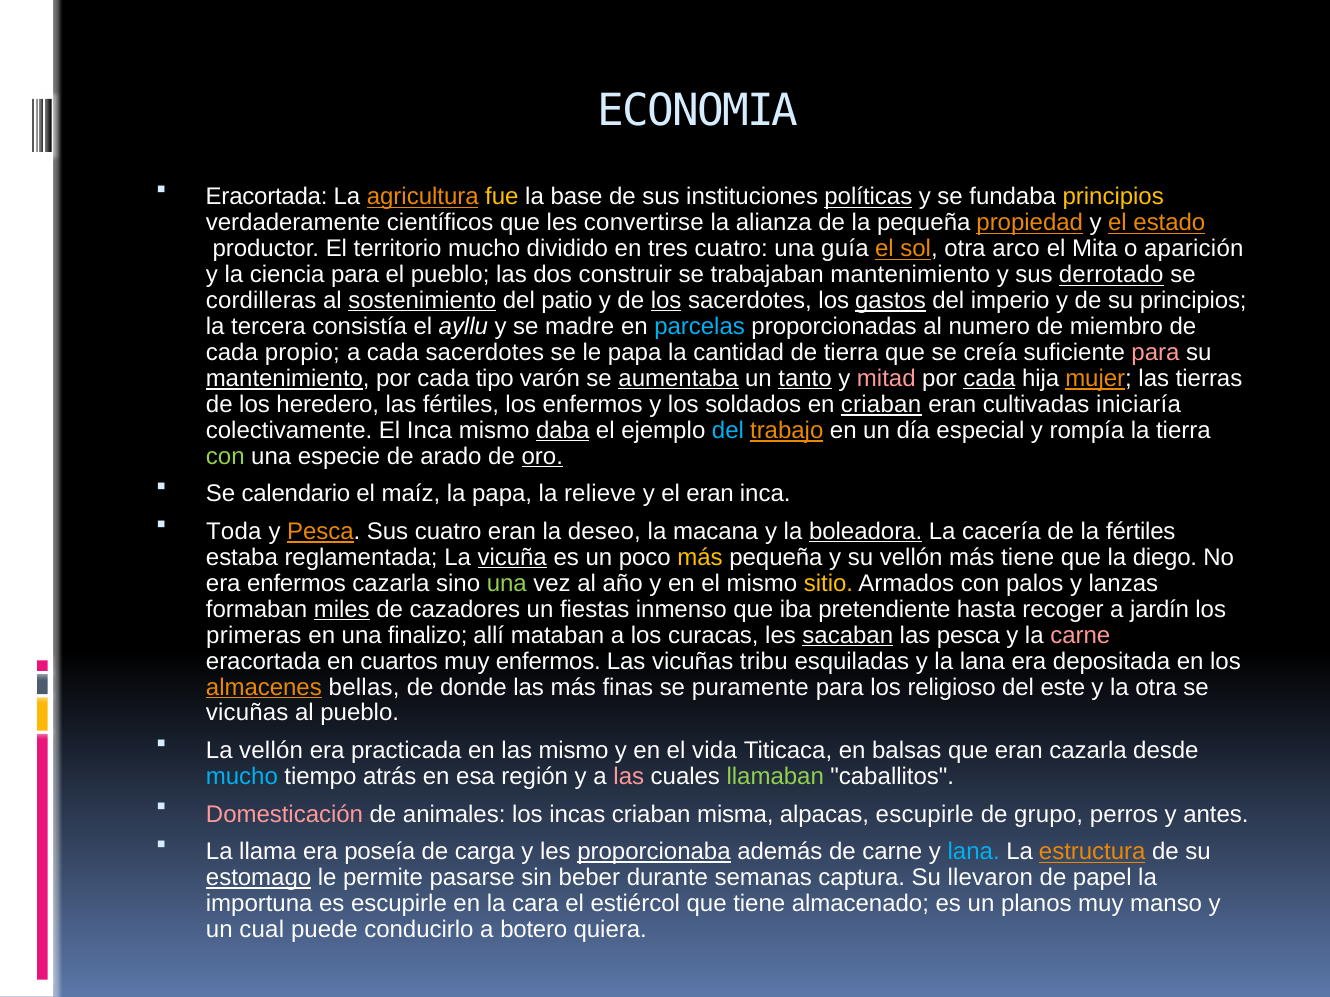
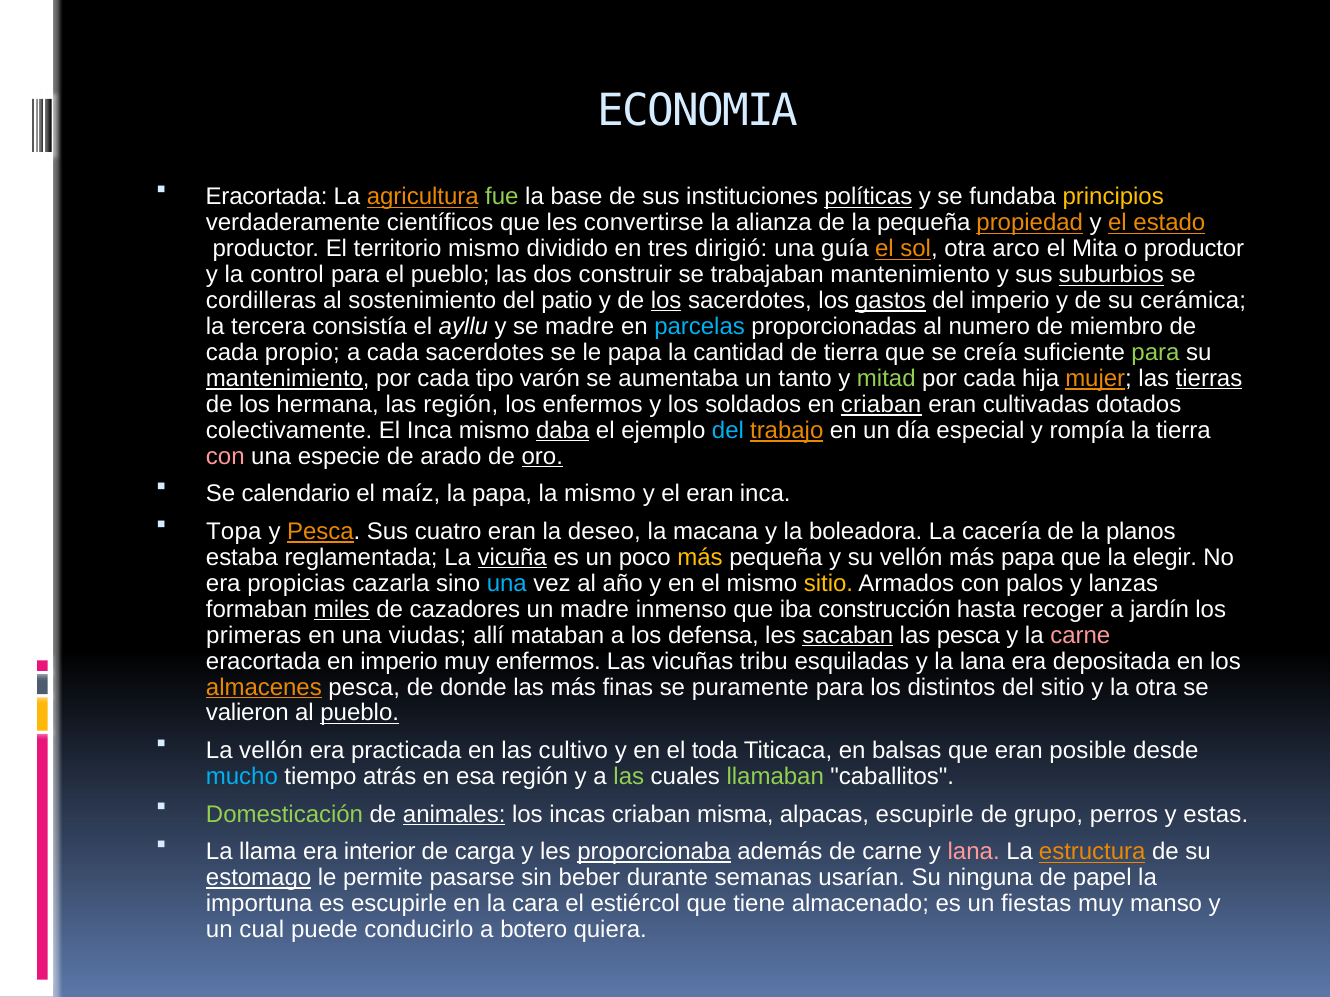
fue colour: yellow -> light green
territorio mucho: mucho -> mismo
tres cuatro: cuatro -> dirigió
o aparición: aparición -> productor
ciencia: ciencia -> control
derrotado: derrotado -> suburbios
sostenimiento underline: present -> none
su principios: principios -> cerámica
para at (1155, 353) colour: pink -> light green
aumentaba underline: present -> none
tanto underline: present -> none
mitad colour: pink -> light green
cada at (989, 379) underline: present -> none
tierras underline: none -> present
heredero: heredero -> hermana
las fértiles: fértiles -> región
iniciaría: iniciaría -> dotados
con at (225, 456) colour: light green -> pink
la relieve: relieve -> mismo
Toda: Toda -> Topa
boleadora underline: present -> none
la fértiles: fértiles -> planos
más tiene: tiene -> papa
diego: diego -> elegir
era enfermos: enfermos -> propicias
una at (507, 584) colour: light green -> light blue
un fiestas: fiestas -> madre
pretendiente: pretendiente -> construcción
finalizo: finalizo -> viudas
curacas: curacas -> defensa
en cuartos: cuartos -> imperio
almacenes bellas: bellas -> pesca
religioso: religioso -> distintos
del este: este -> sitio
vicuñas at (247, 713): vicuñas -> valieron
pueblo at (360, 713) underline: none -> present
las mismo: mismo -> cultivo
vida: vida -> toda
eran cazarla: cazarla -> posible
las at (629, 777) colour: pink -> light green
Domesticación colour: pink -> light green
animales underline: none -> present
antes: antes -> estas
poseía: poseía -> interior
lana at (974, 852) colour: light blue -> pink
captura: captura -> usarían
llevaron: llevaron -> ninguna
planos: planos -> fiestas
